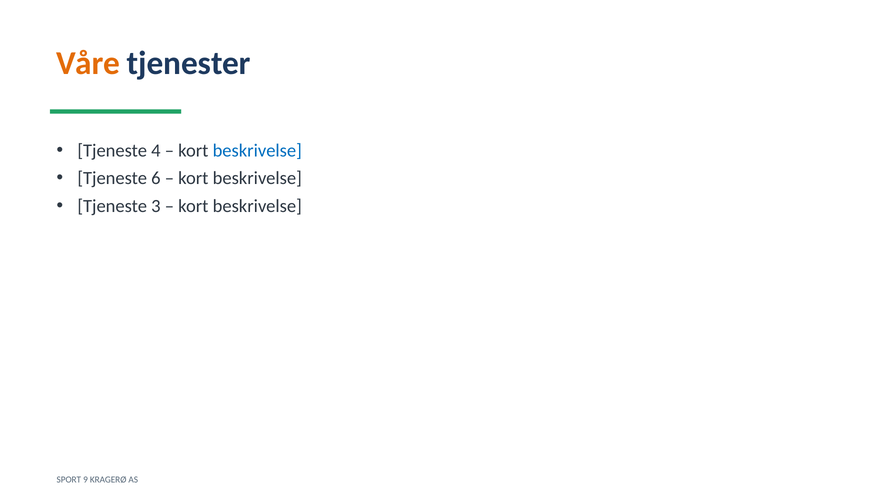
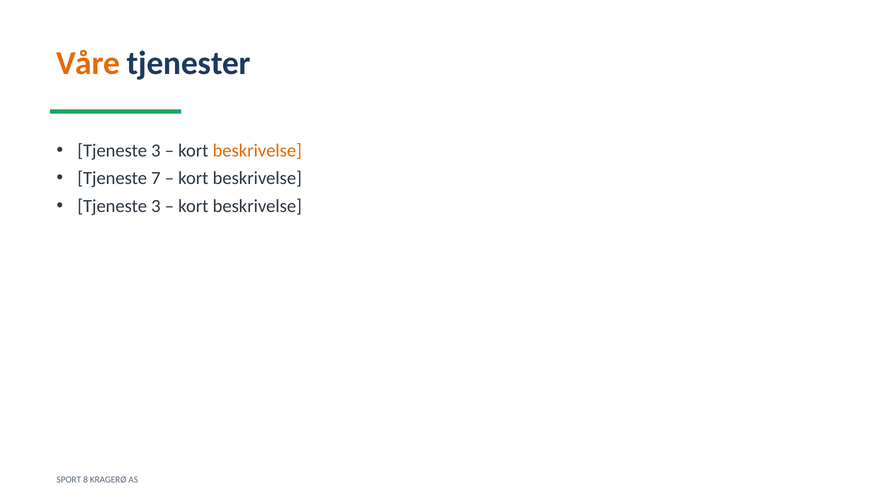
4 at (156, 151): 4 -> 3
beskrivelse at (257, 151) colour: blue -> orange
6: 6 -> 7
9: 9 -> 8
